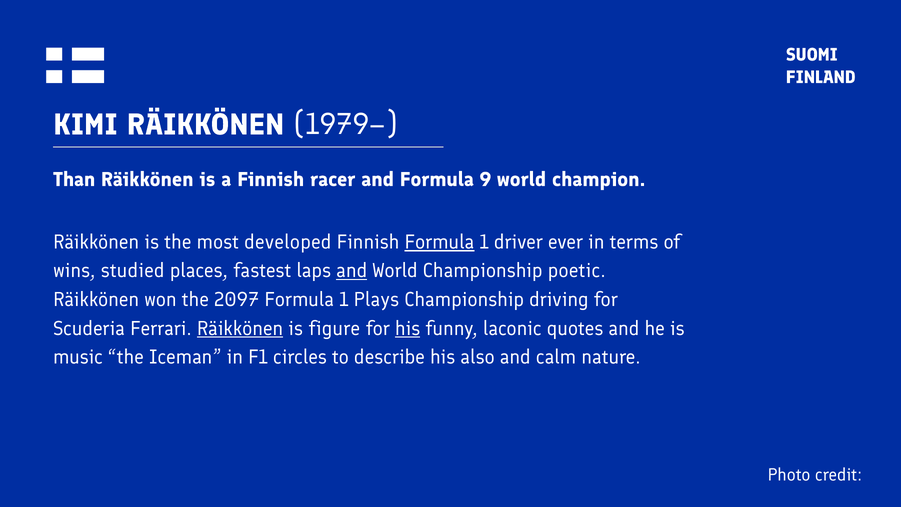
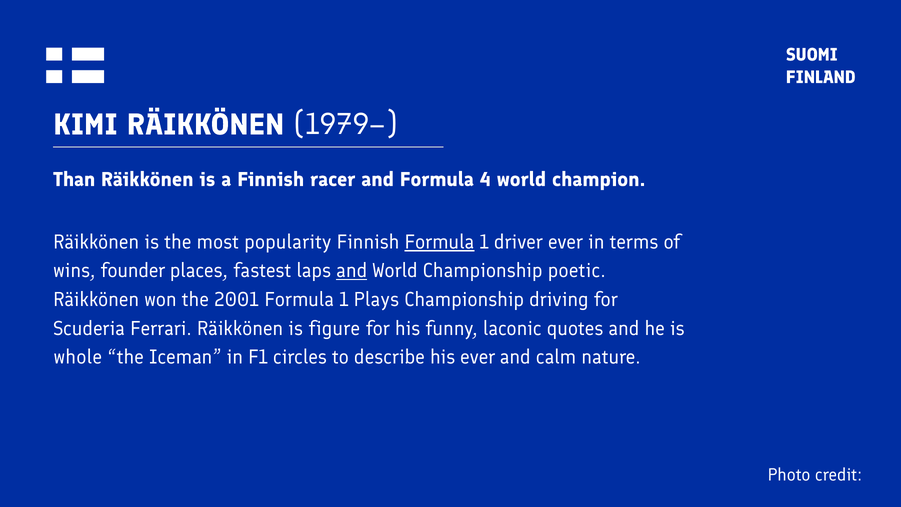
9: 9 -> 4
developed: developed -> popularity
studied: studied -> founder
2097: 2097 -> 2001
Räikkönen at (240, 328) underline: present -> none
his at (408, 328) underline: present -> none
music: music -> whole
his also: also -> ever
